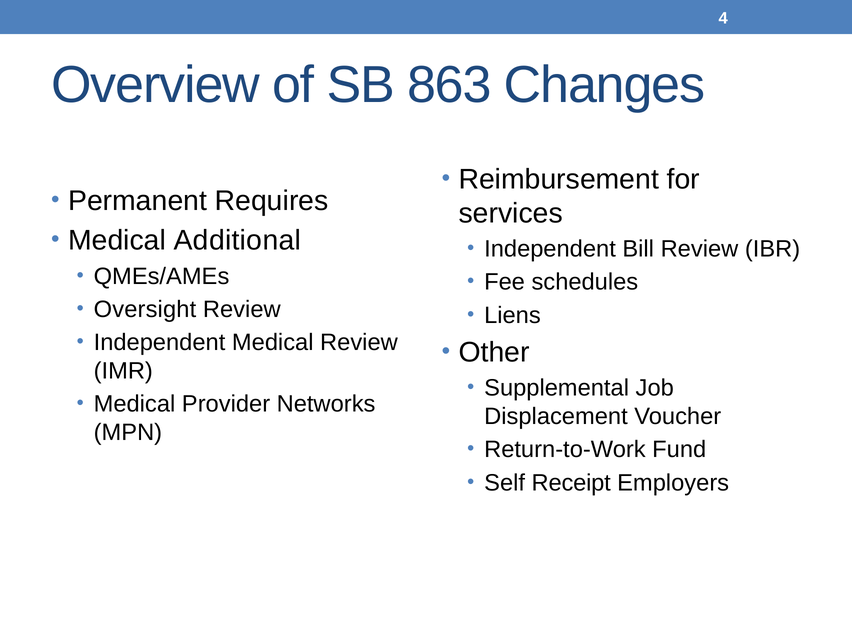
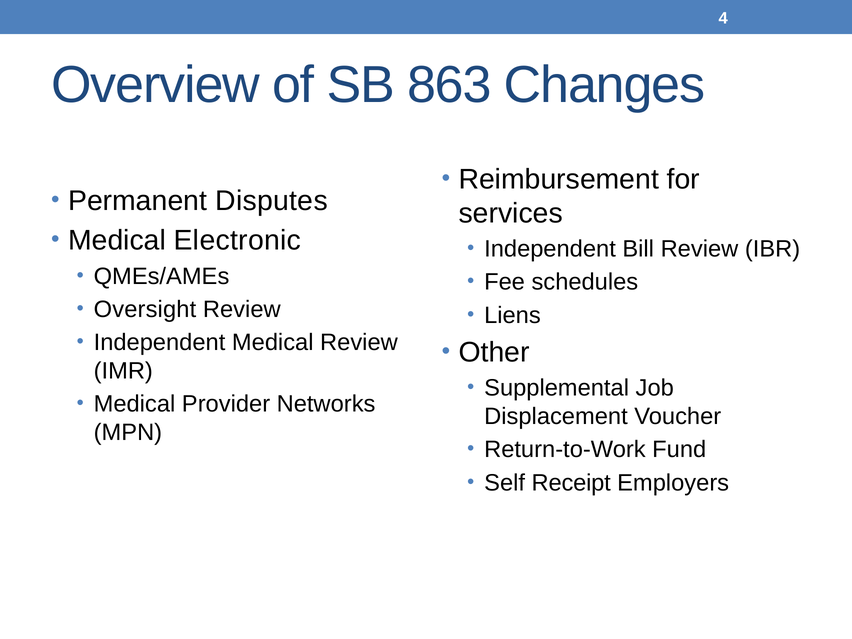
Requires: Requires -> Disputes
Additional: Additional -> Electronic
